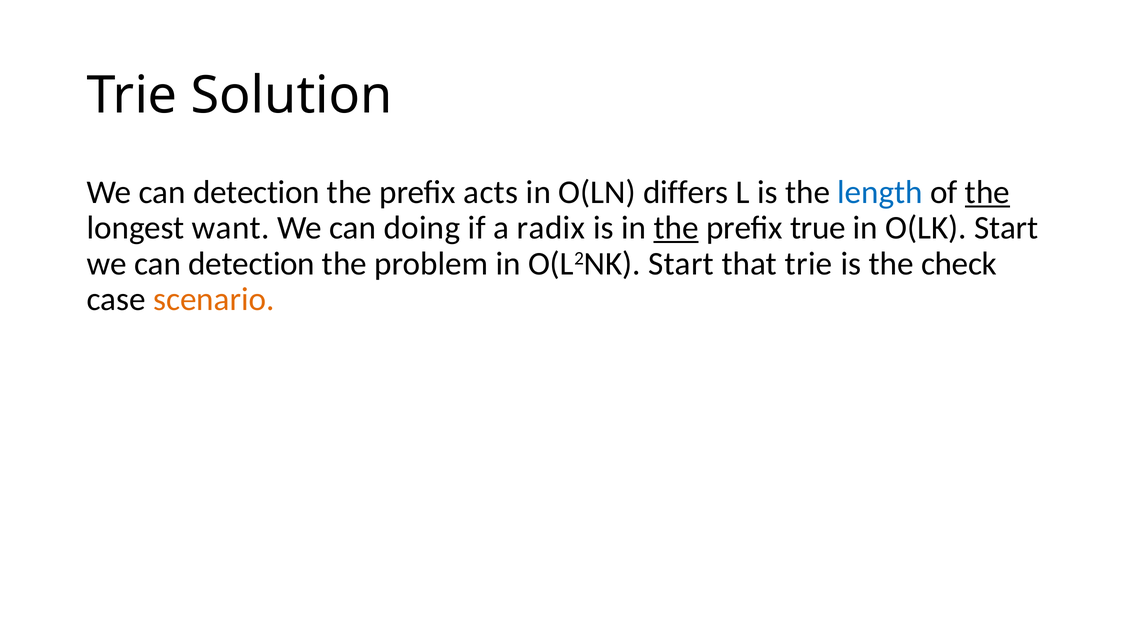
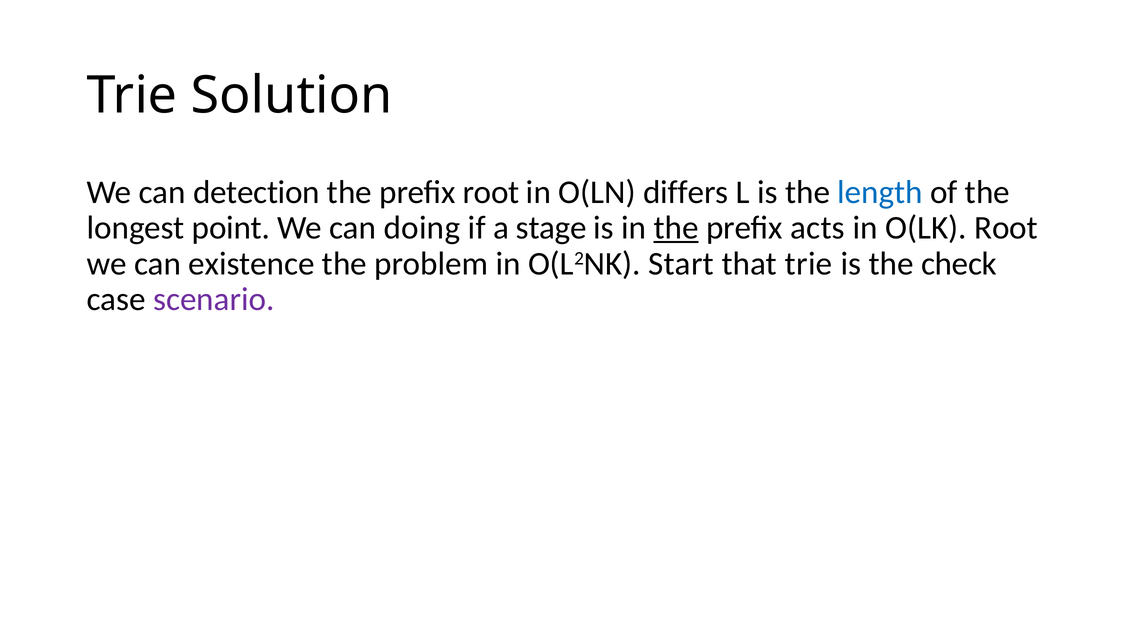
prefix acts: acts -> root
the at (987, 192) underline: present -> none
want: want -> point
radix: radix -> stage
true: true -> acts
O(LK Start: Start -> Root
detection at (252, 264): detection -> existence
scenario colour: orange -> purple
